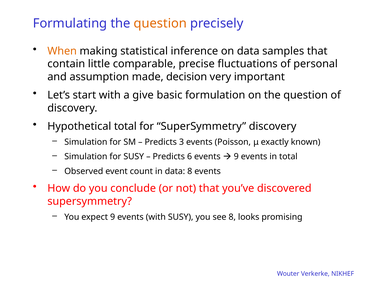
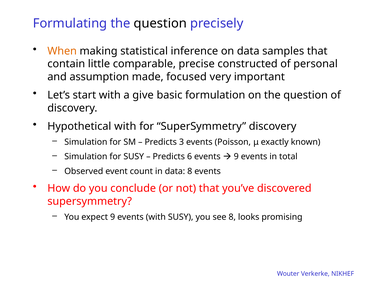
question at (160, 23) colour: orange -> black
fluctuations: fluctuations -> constructed
decision: decision -> focused
Hypothetical total: total -> with
